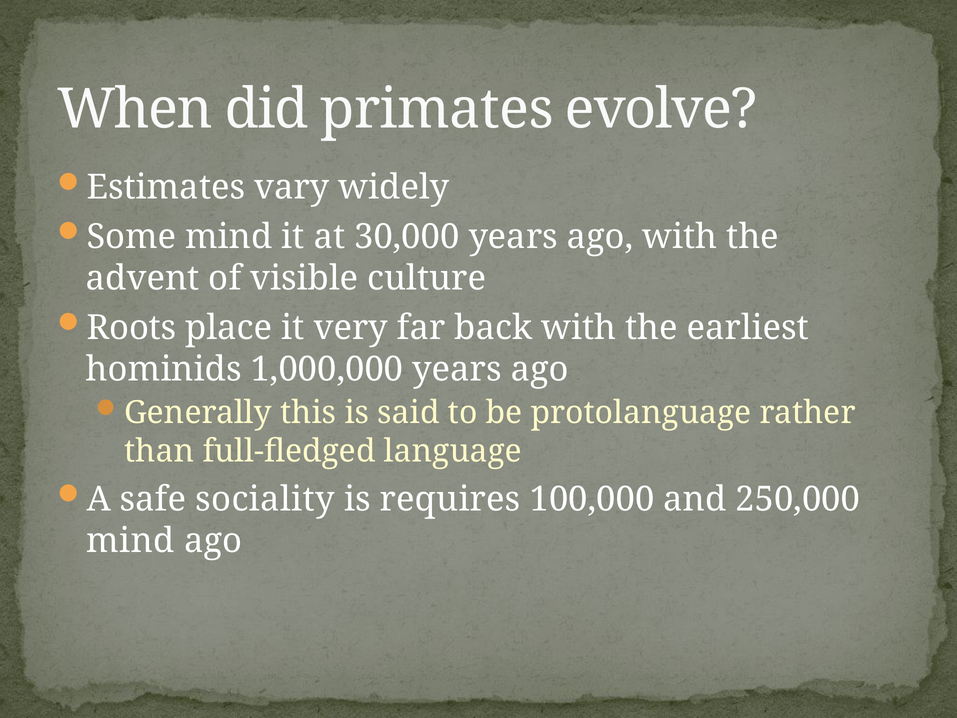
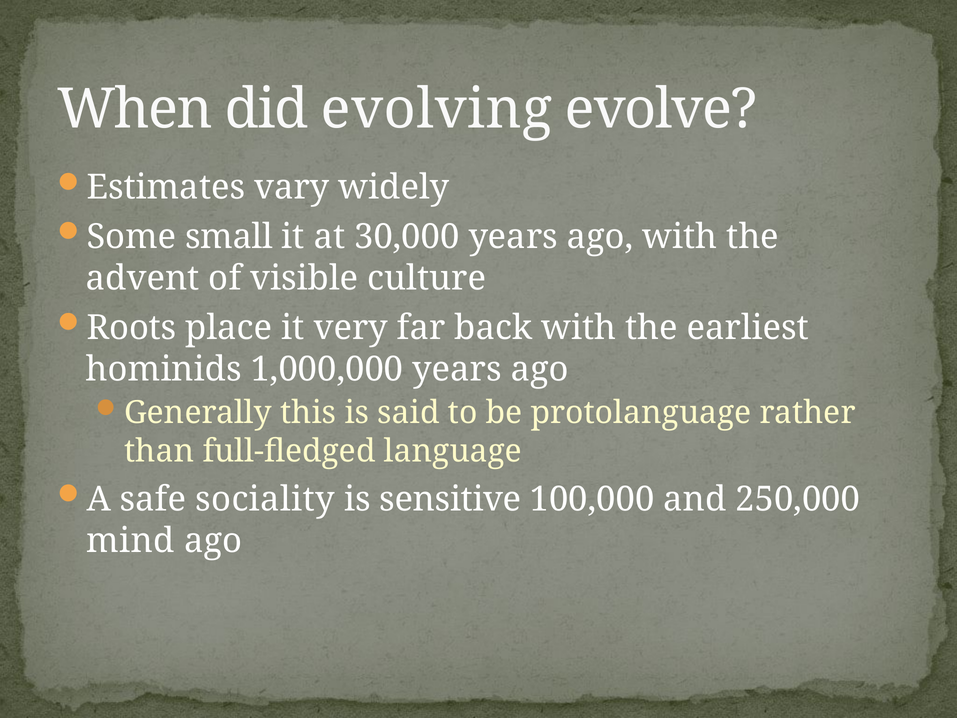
primates: primates -> evolving
Some mind: mind -> small
requires: requires -> sensitive
